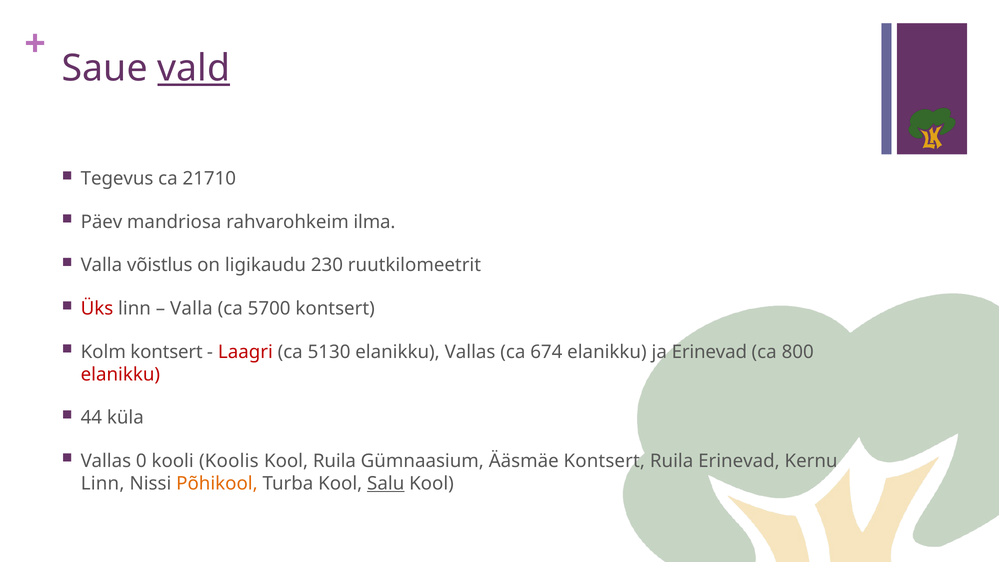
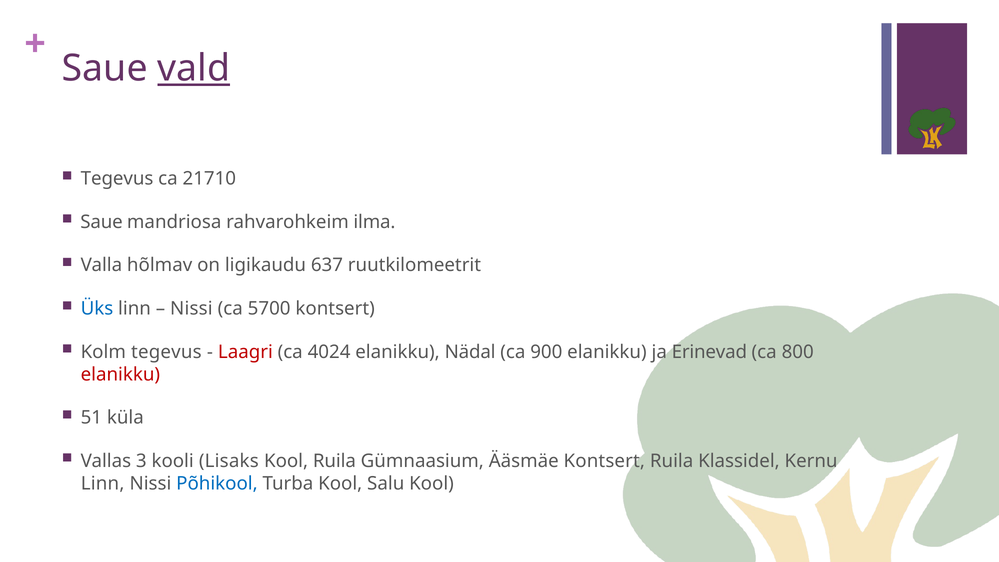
Päev at (101, 222): Päev -> Saue
võistlus: võistlus -> hõlmav
230: 230 -> 637
Üks colour: red -> blue
Valla at (191, 309): Valla -> Nissi
Kolm kontsert: kontsert -> tegevus
5130: 5130 -> 4024
elanikku Vallas: Vallas -> Nädal
674: 674 -> 900
44: 44 -> 51
0: 0 -> 3
Koolis: Koolis -> Lisaks
Ruila Erinevad: Erinevad -> Klassidel
Põhikool colour: orange -> blue
Salu underline: present -> none
